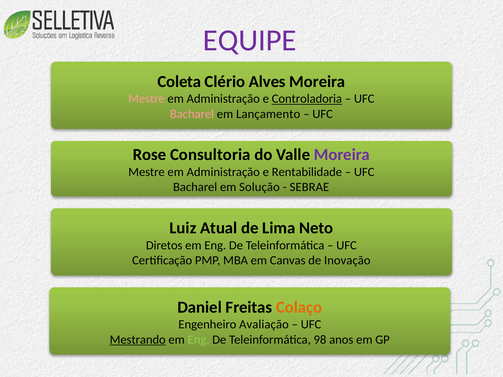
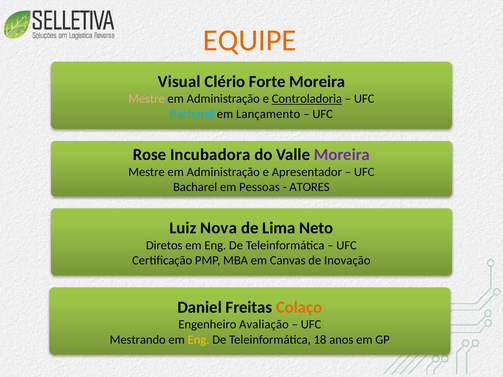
EQUIPE colour: purple -> orange
Coleta: Coleta -> Visual
Alves: Alves -> Forte
Bacharel at (192, 114) colour: pink -> light blue
Consultoria: Consultoria -> Incubadora
Rentabilidade: Rentabilidade -> Apresentador
Solução: Solução -> Pessoas
SEBRAE: SEBRAE -> ATORES
Atual: Atual -> Nova
Mestrando underline: present -> none
Eng at (199, 340) colour: light green -> yellow
98: 98 -> 18
